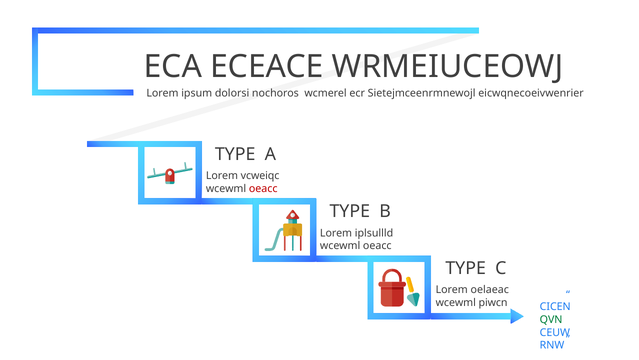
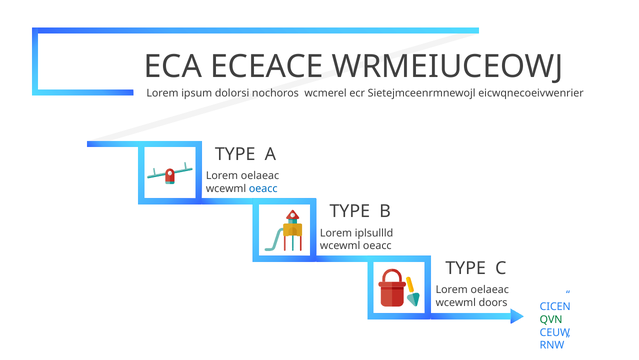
vcweiqc at (260, 176): vcweiqc -> oelaeac
oeacc at (263, 188) colour: red -> blue
piwcn: piwcn -> doors
